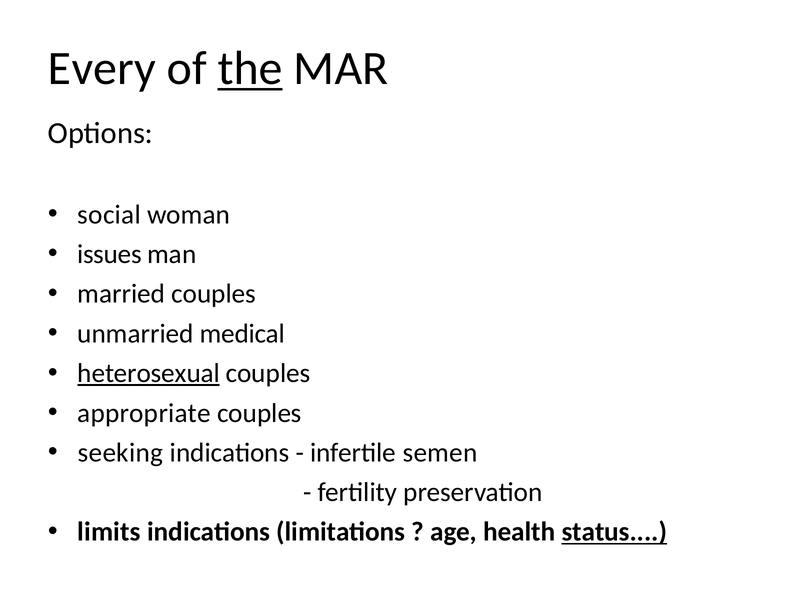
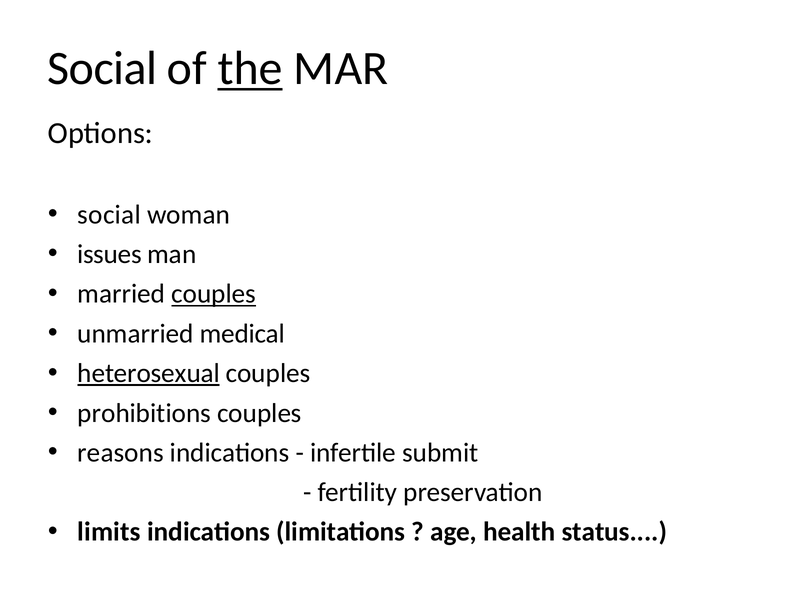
Every at (102, 69): Every -> Social
couples at (214, 294) underline: none -> present
appropriate: appropriate -> prohibitions
seeking: seeking -> reasons
semen: semen -> submit
status underline: present -> none
